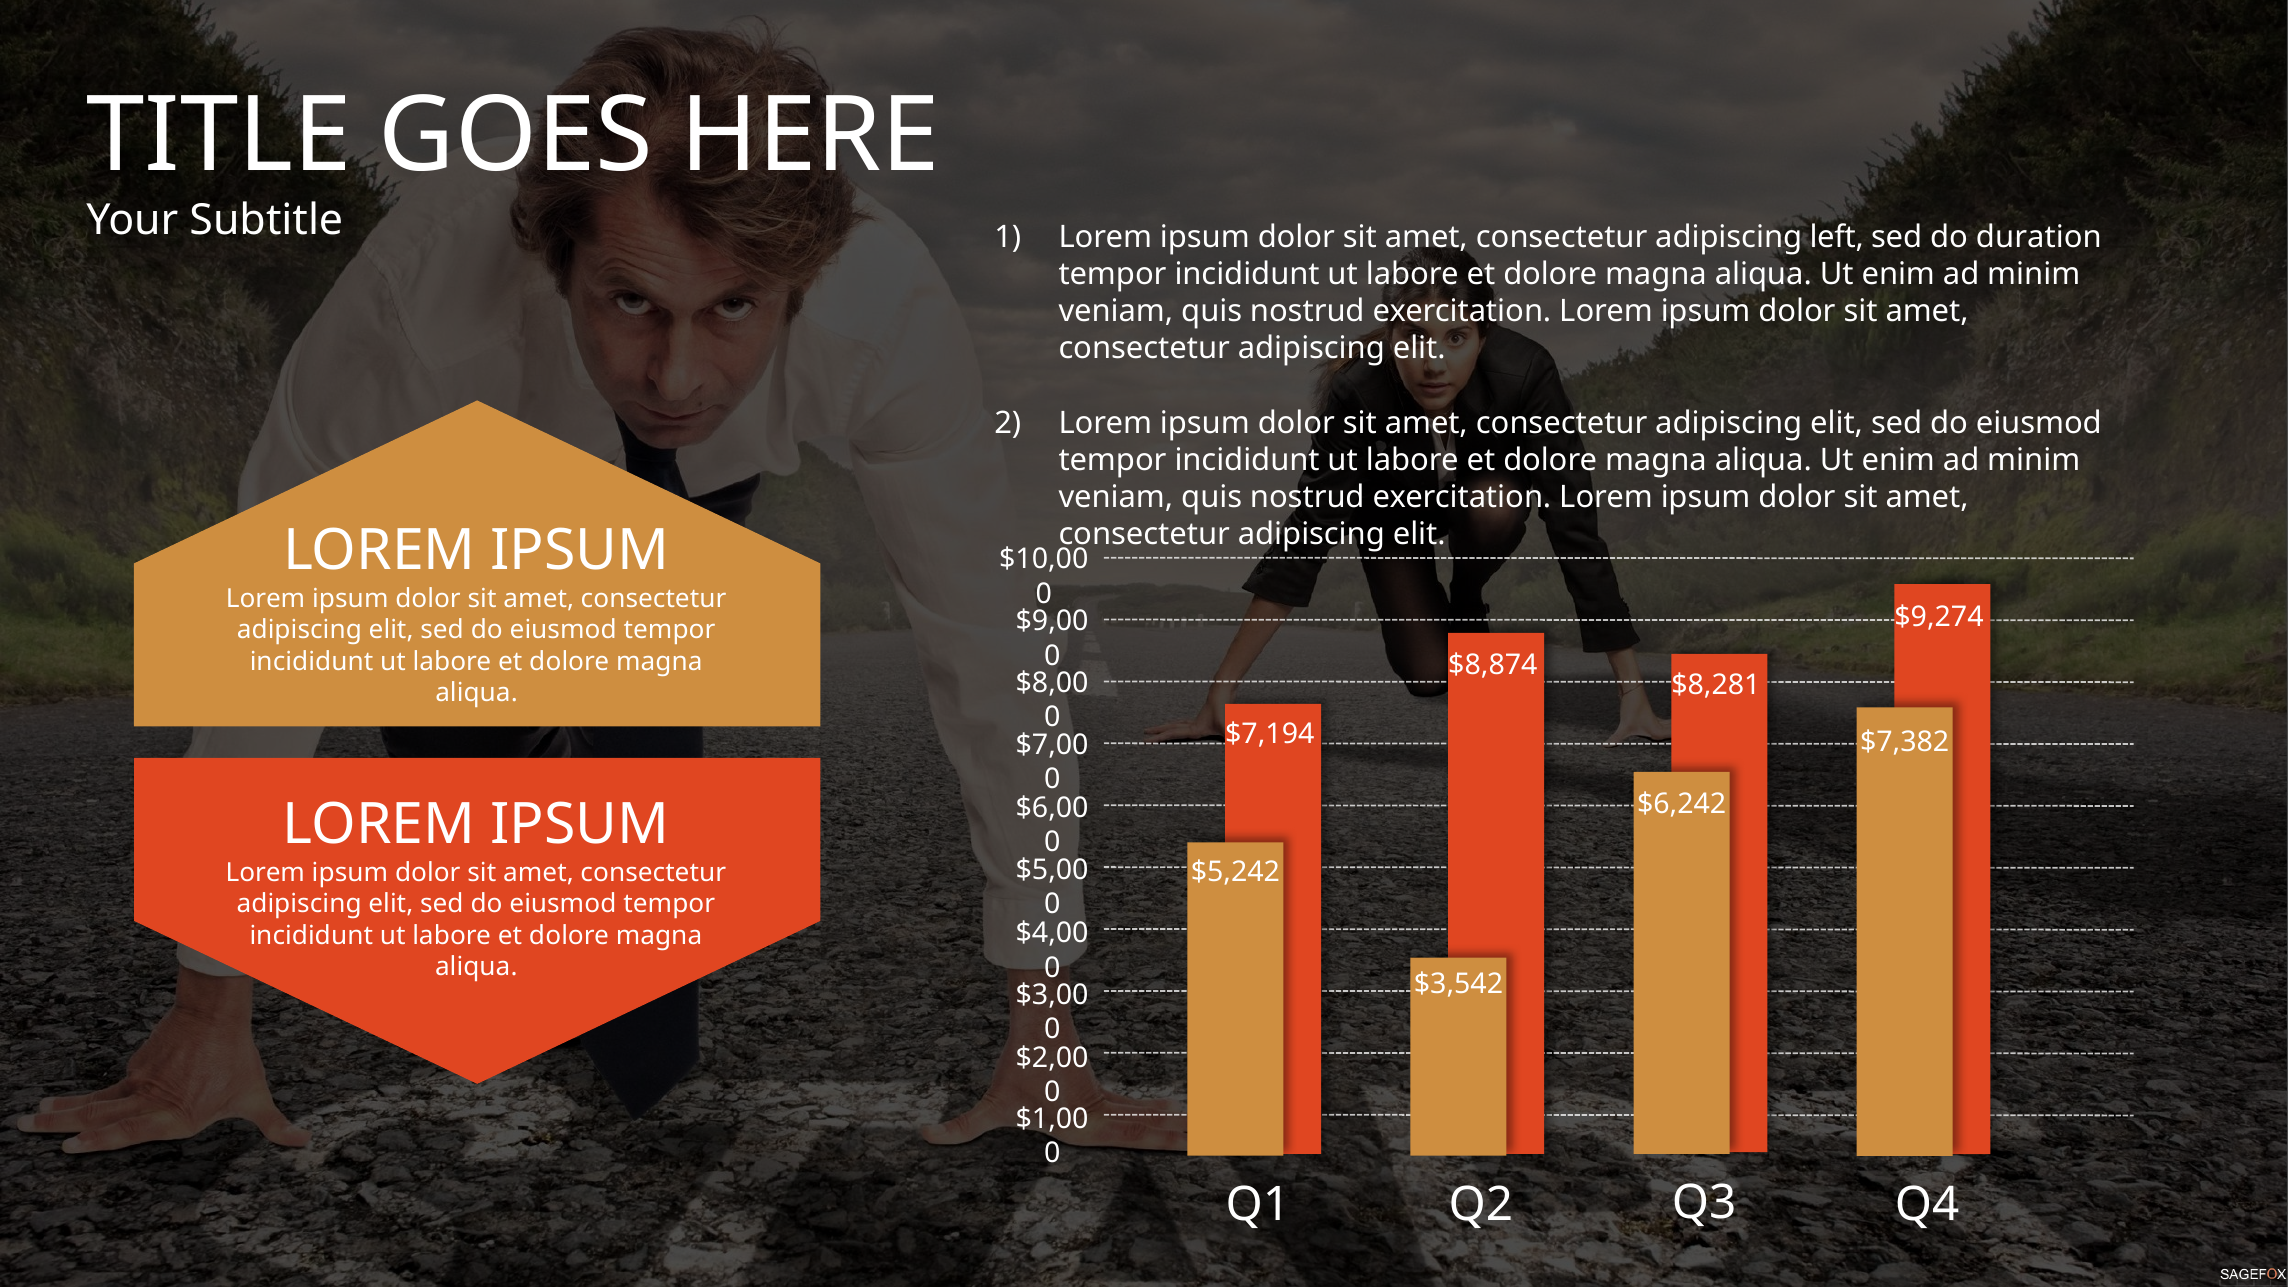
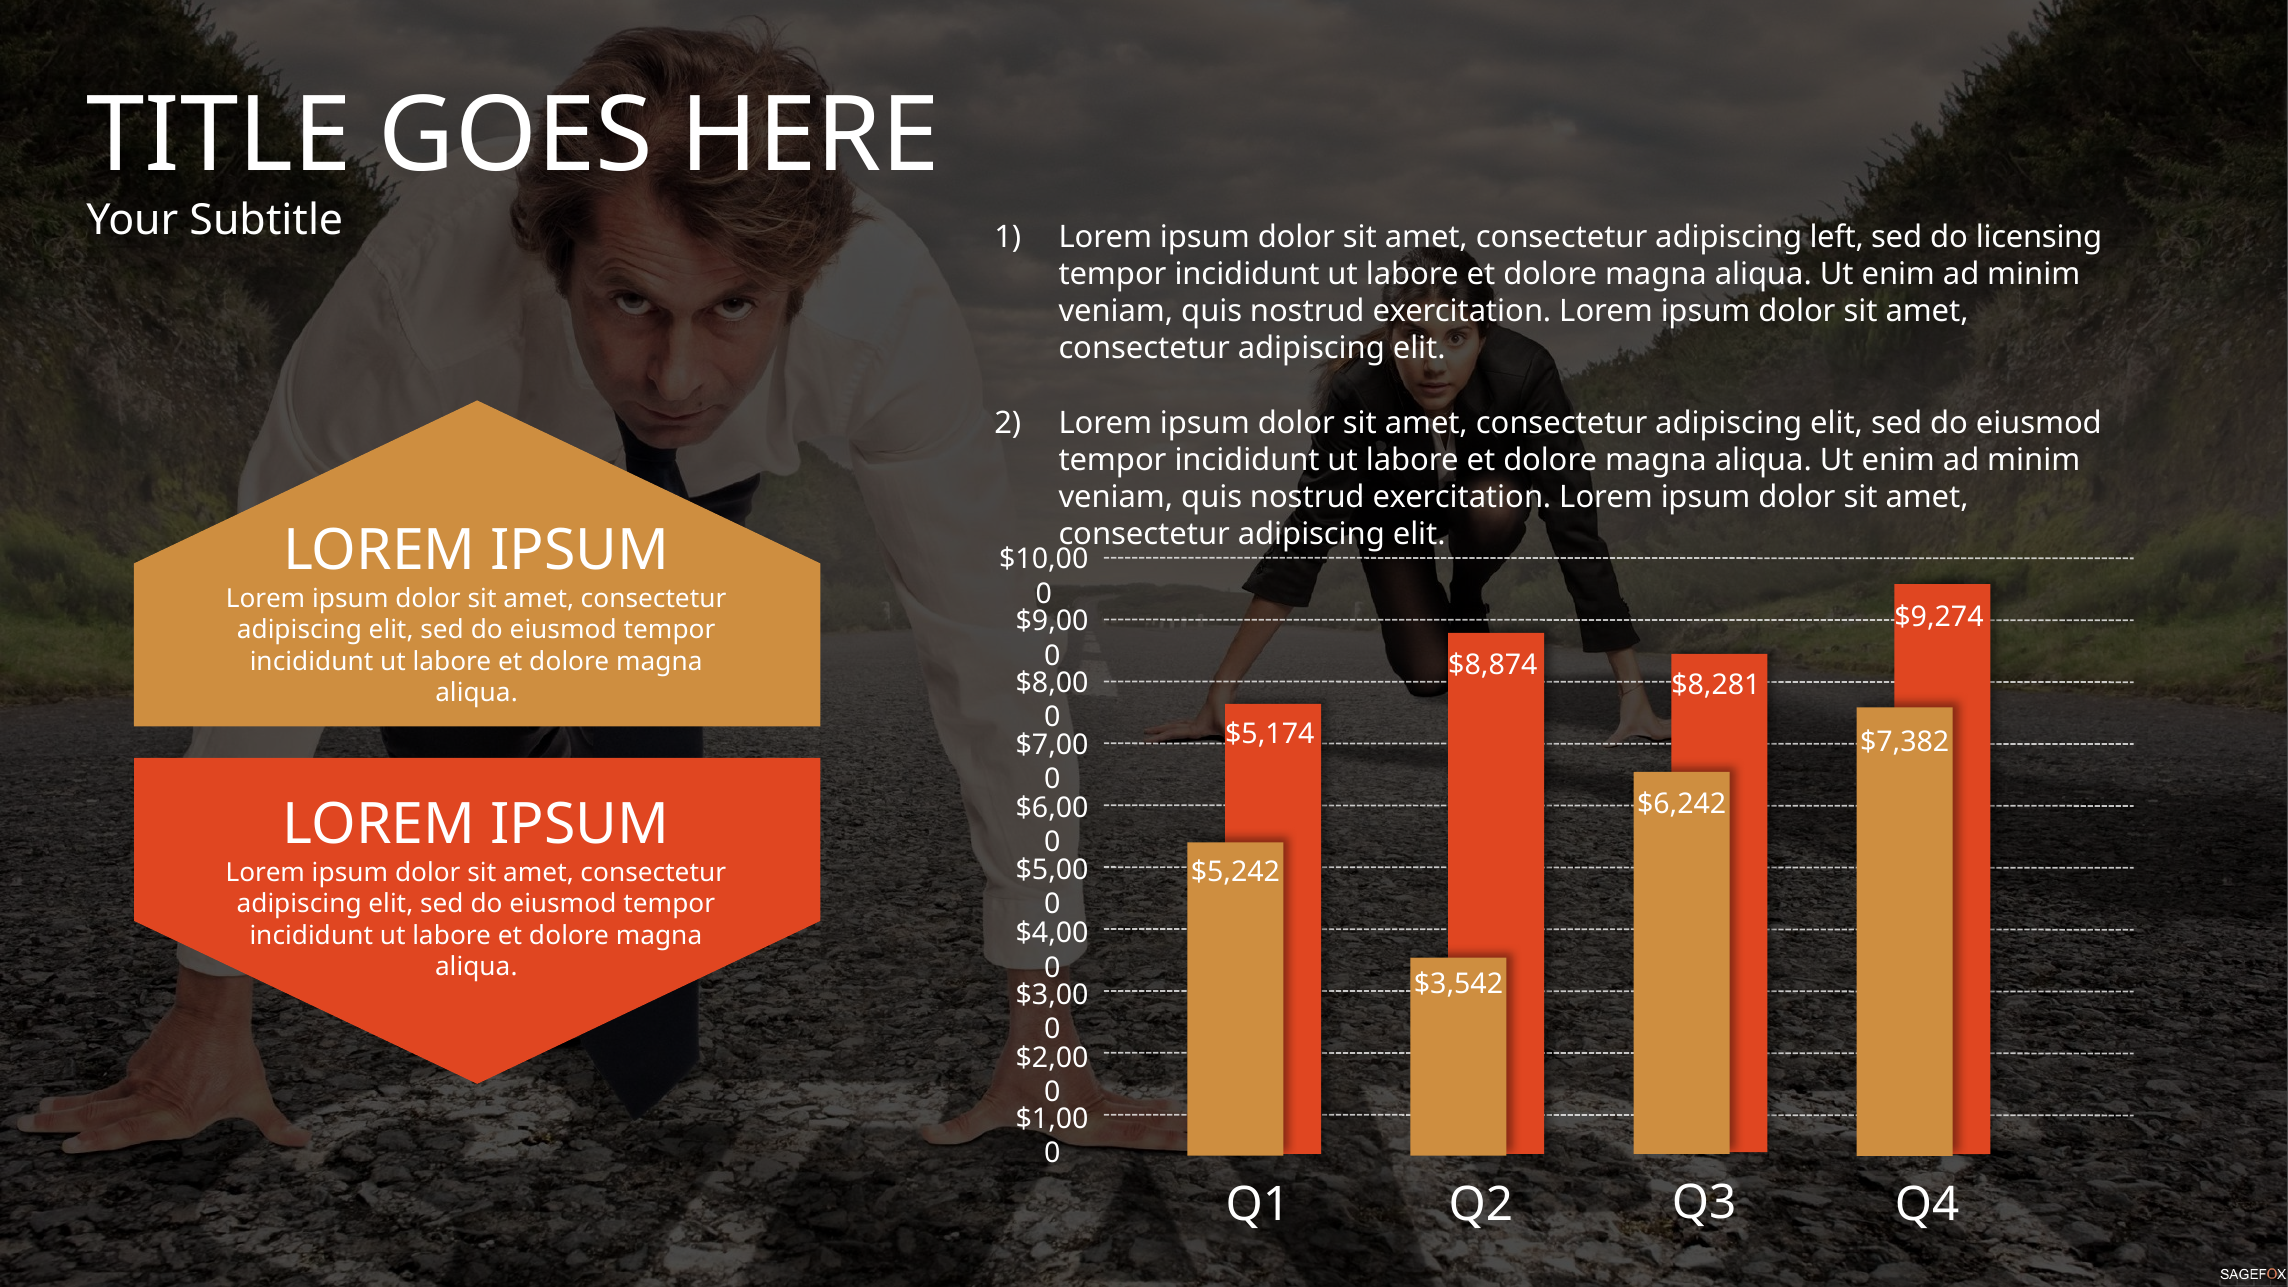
duration: duration -> licensing
$7,194: $7,194 -> $5,174
